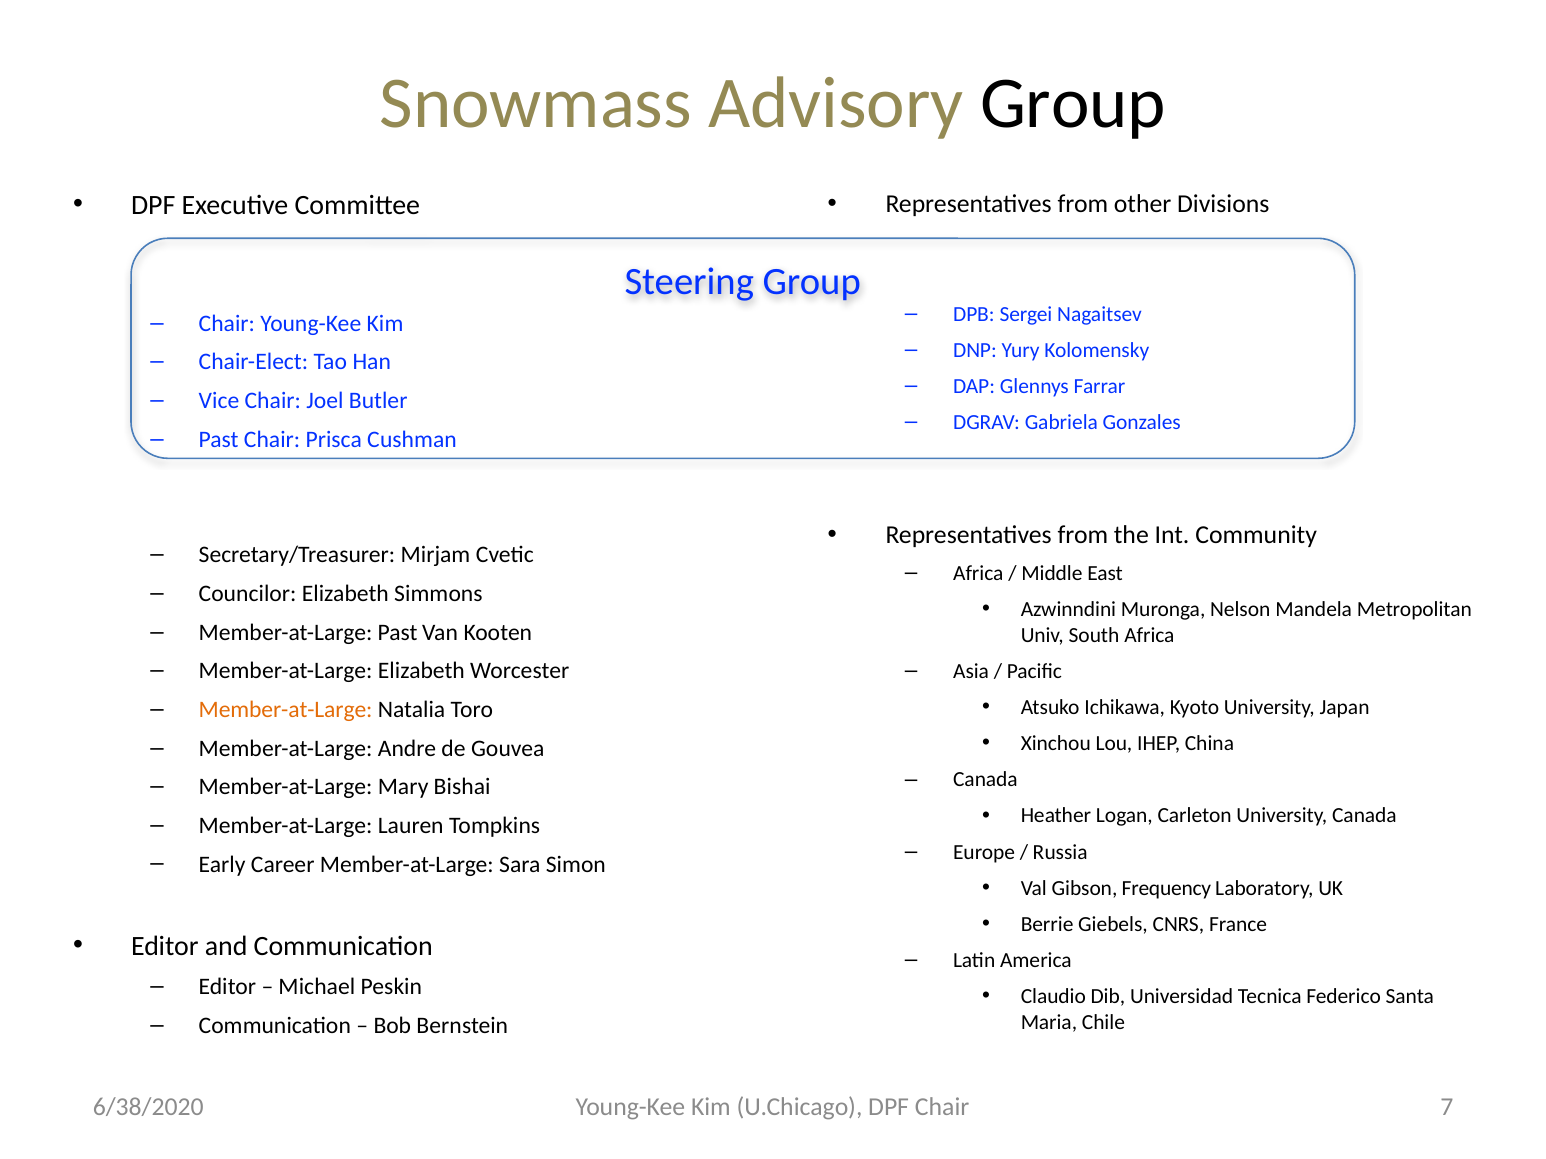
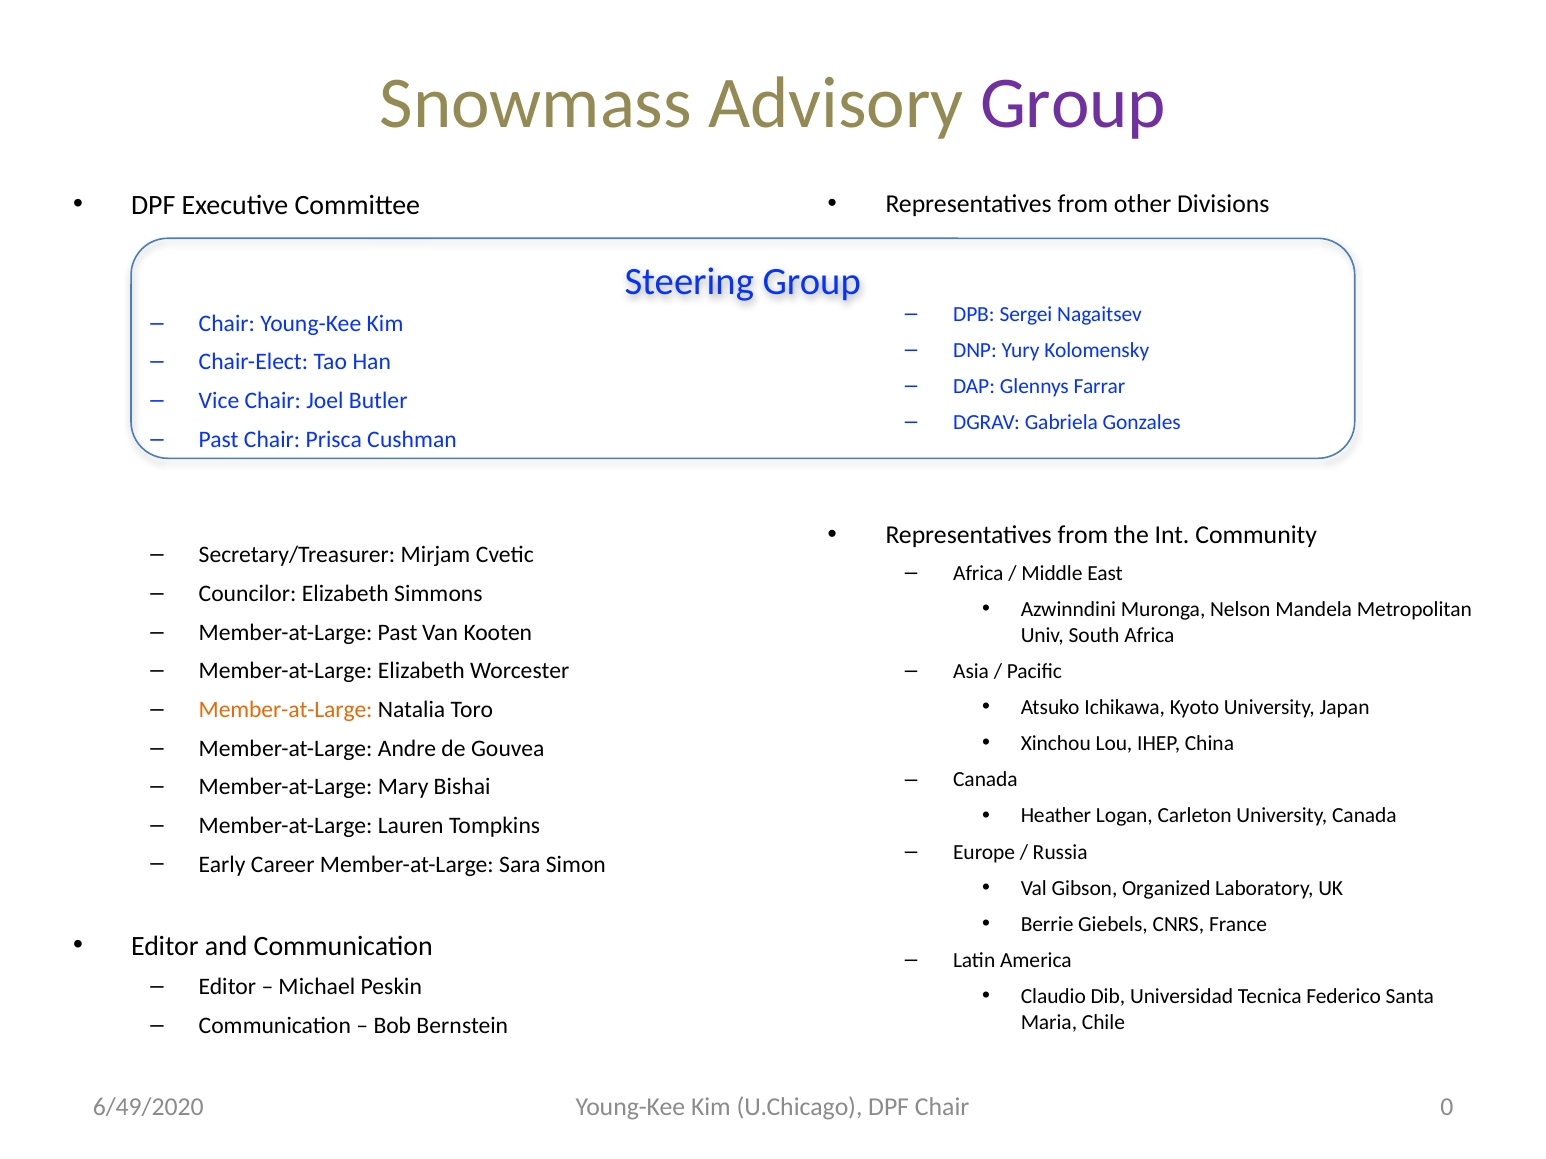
Group at (1073, 104) colour: black -> purple
Frequency: Frequency -> Organized
6/38/2020: 6/38/2020 -> 6/49/2020
7: 7 -> 0
